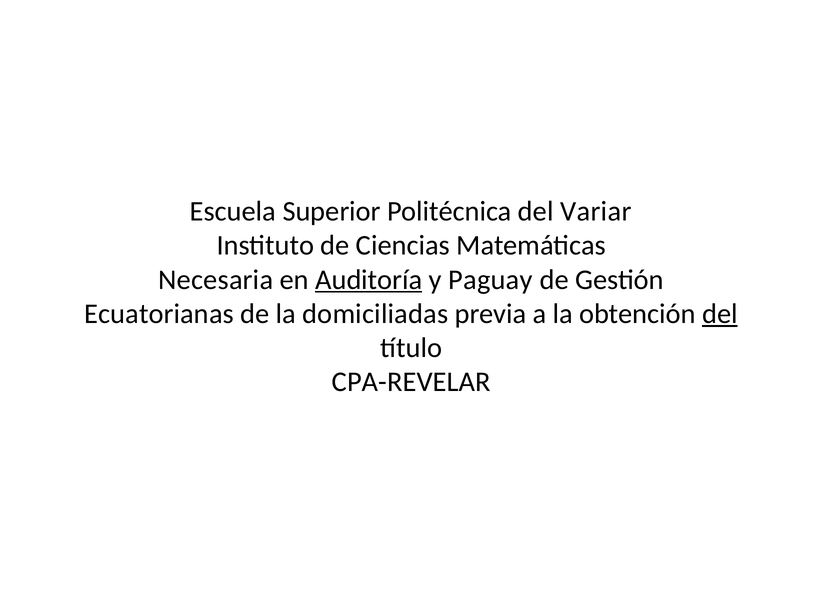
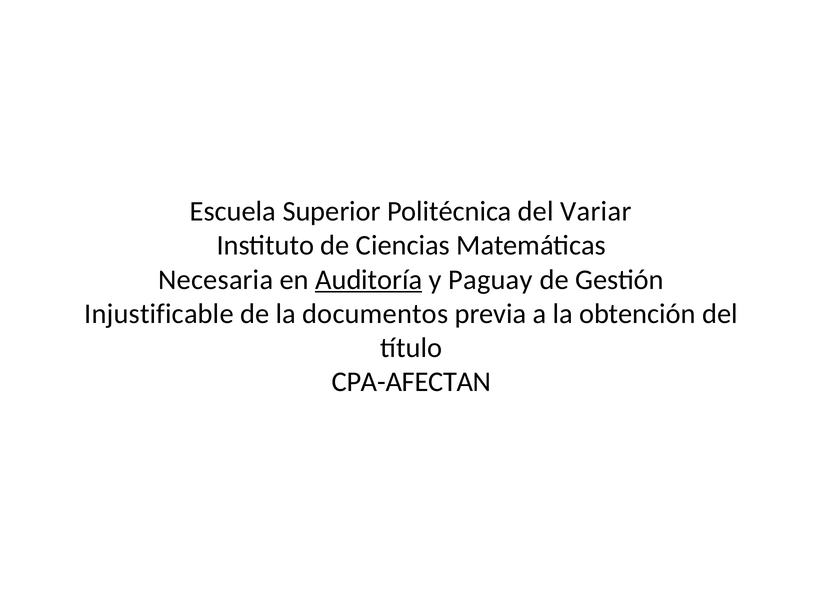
Ecuatorianas: Ecuatorianas -> Injustificable
domiciliadas: domiciliadas -> documentos
del at (720, 314) underline: present -> none
CPA-REVELAR: CPA-REVELAR -> CPA-AFECTAN
